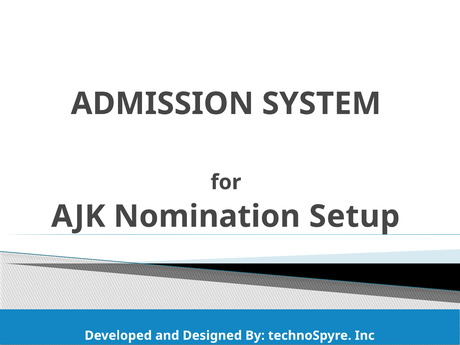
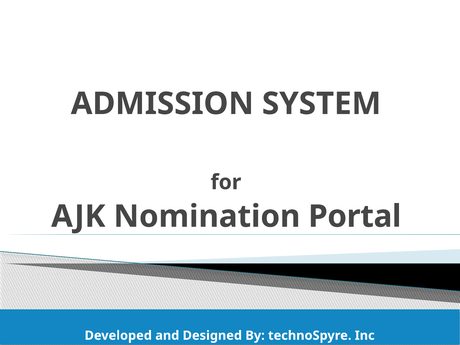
Setup: Setup -> Portal
